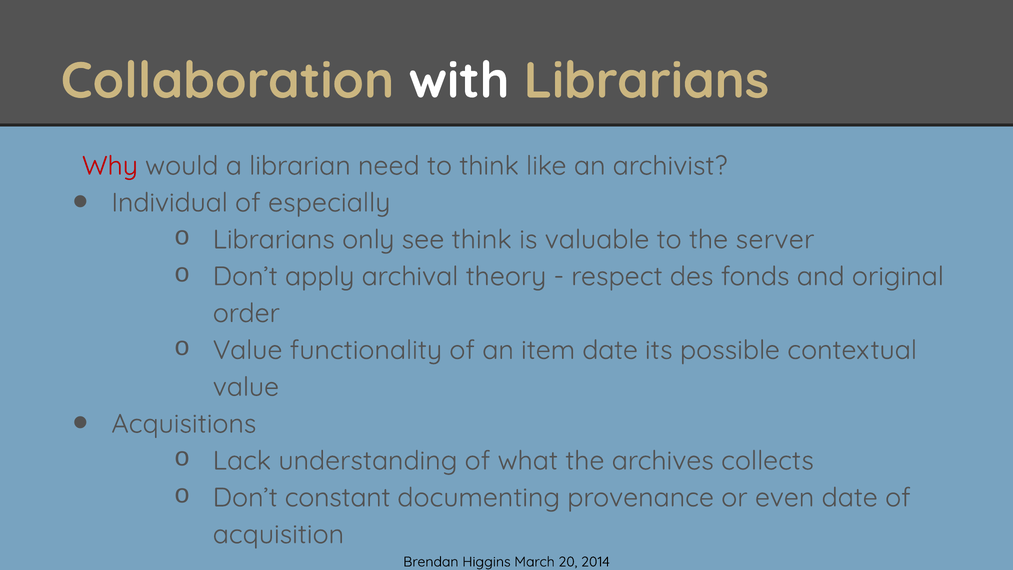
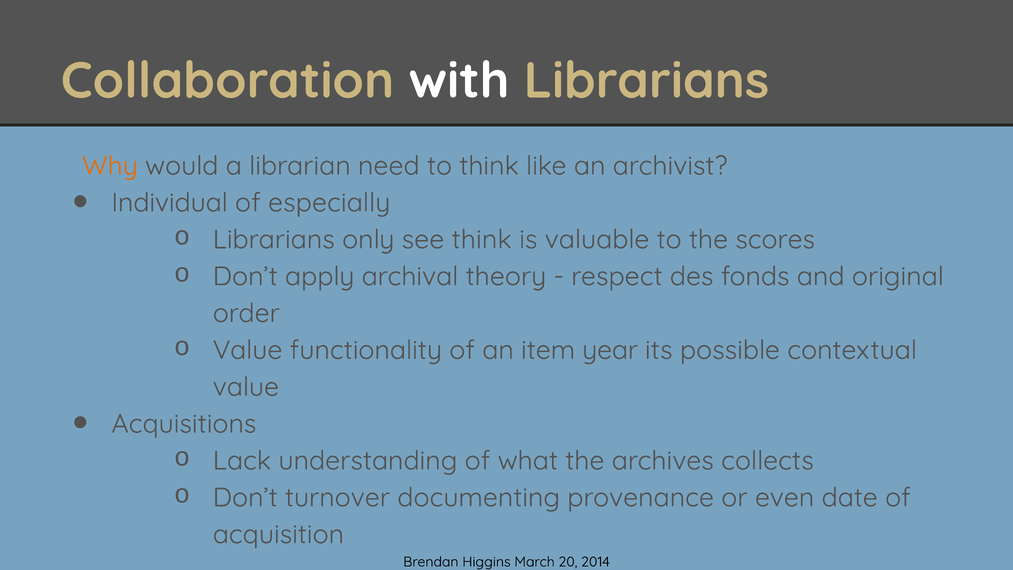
Why colour: red -> orange
server: server -> scores
item date: date -> year
constant: constant -> turnover
